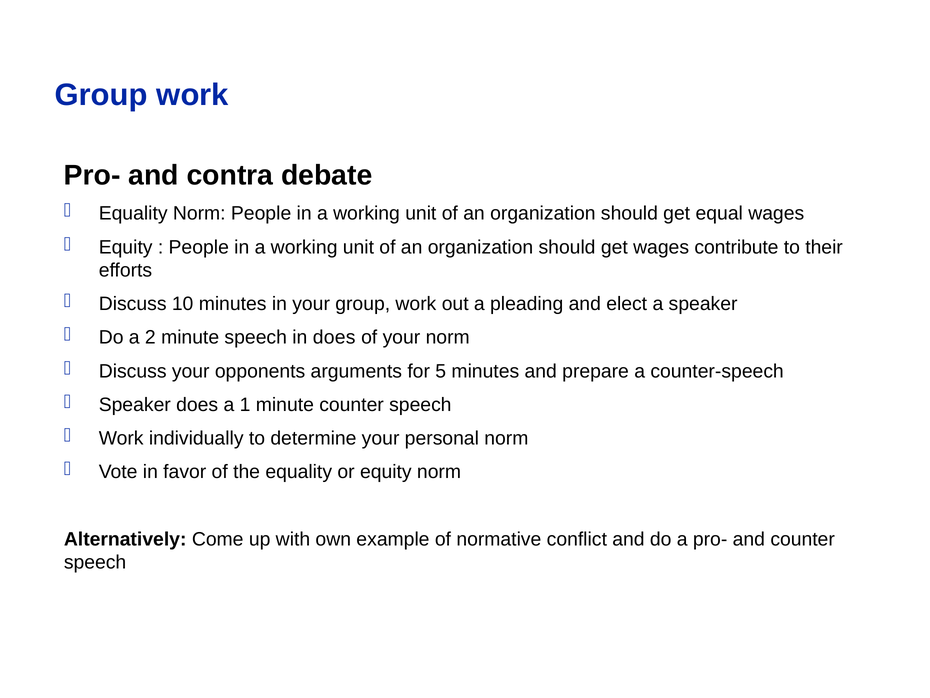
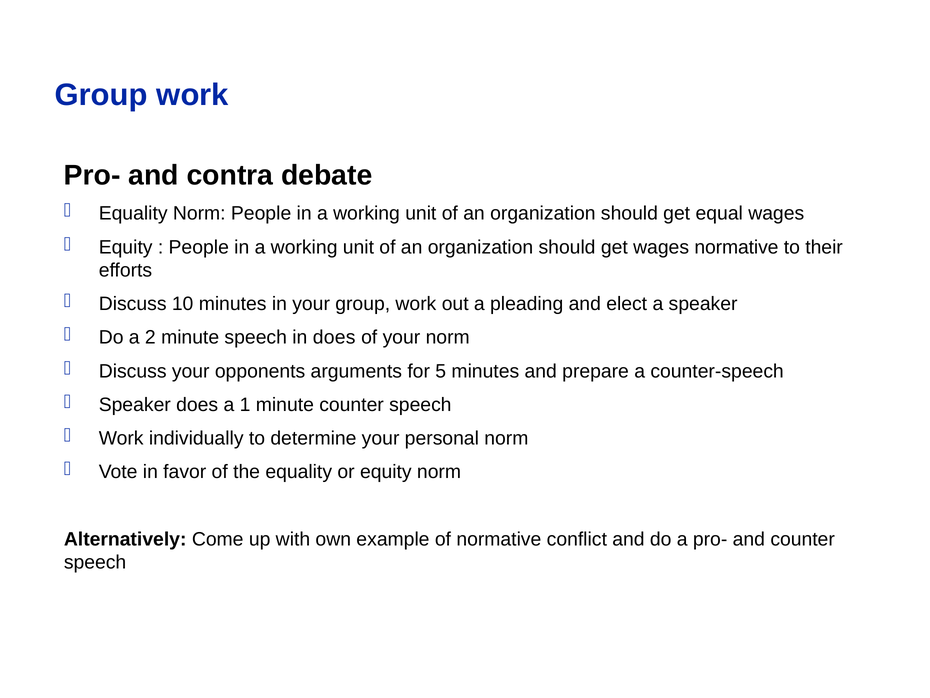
wages contribute: contribute -> normative
